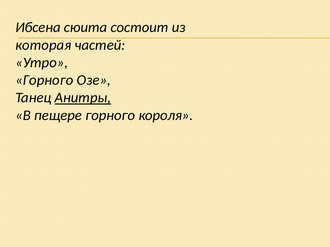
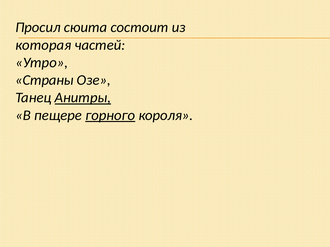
Ибсена: Ибсена -> Просил
Горного at (44, 80): Горного -> Страны
горного at (110, 115) underline: none -> present
